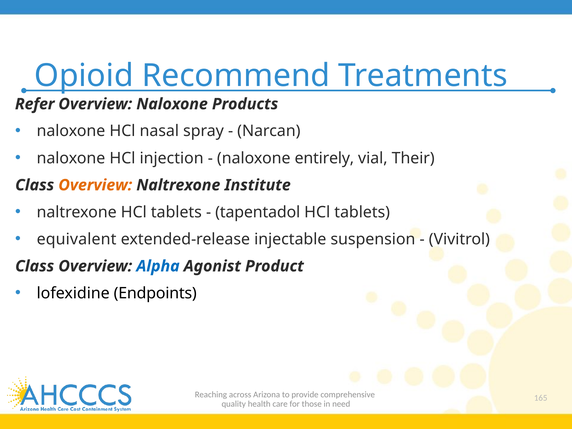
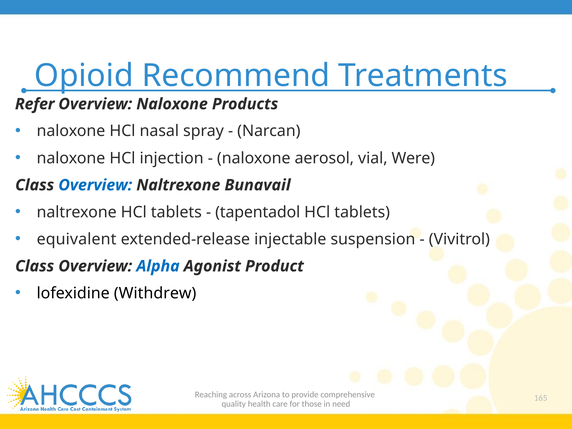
entirely: entirely -> aerosol
Their: Their -> Were
Overview at (95, 185) colour: orange -> blue
Institute: Institute -> Bunavail
Endpoints: Endpoints -> Withdrew
